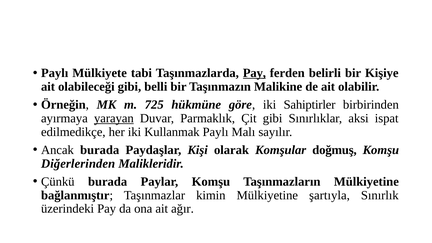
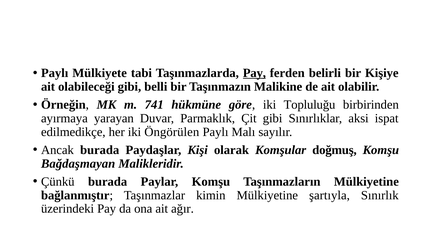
725: 725 -> 741
Sahiptirler: Sahiptirler -> Topluluğu
yarayan underline: present -> none
Kullanmak: Kullanmak -> Öngörülen
Diğerlerinden: Diğerlerinden -> Bağdaşmayan
